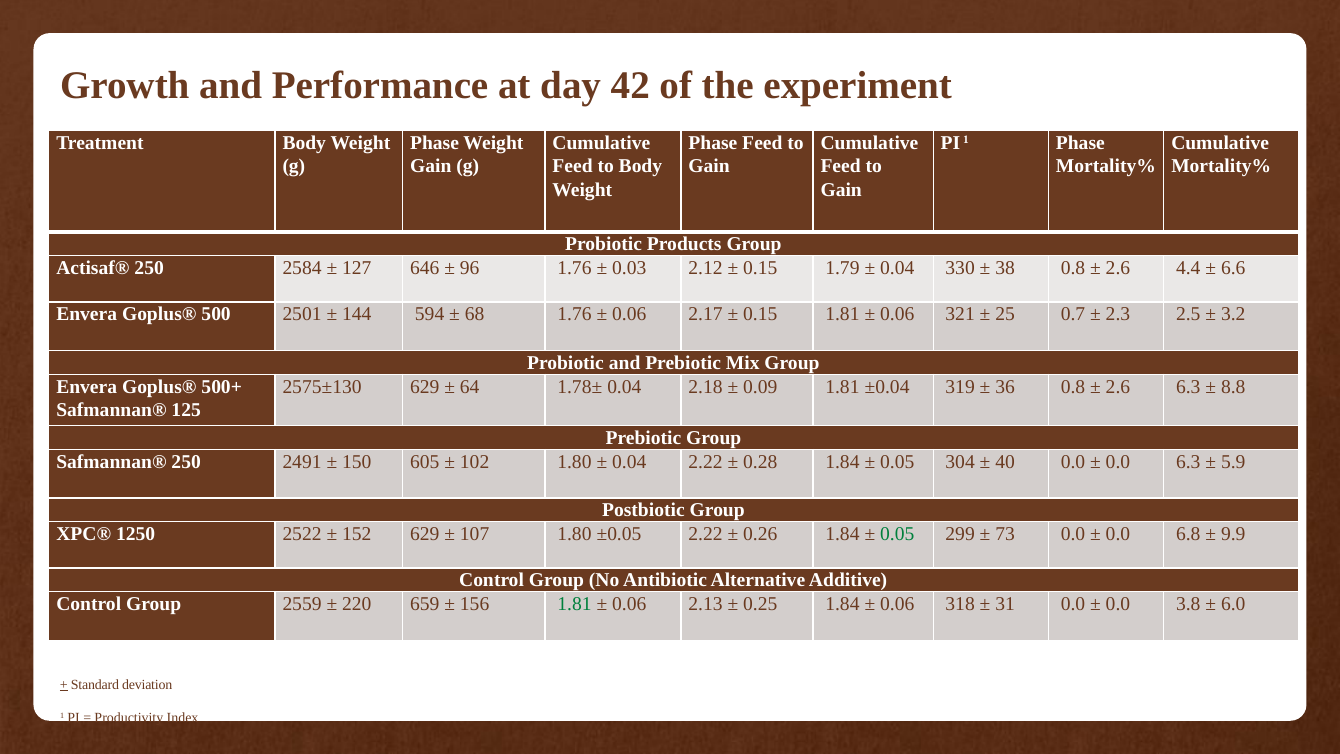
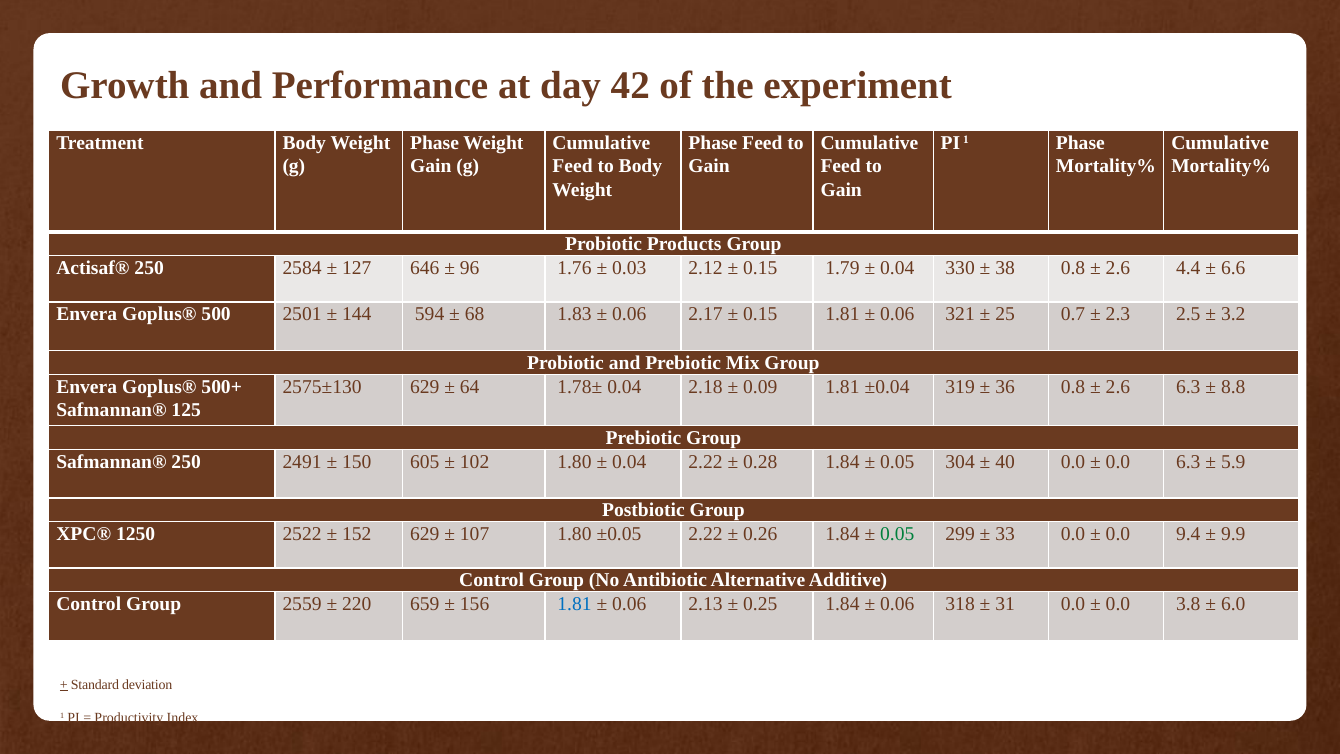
68 1.76: 1.76 -> 1.83
73: 73 -> 33
6.8: 6.8 -> 9.4
1.81 at (574, 604) colour: green -> blue
